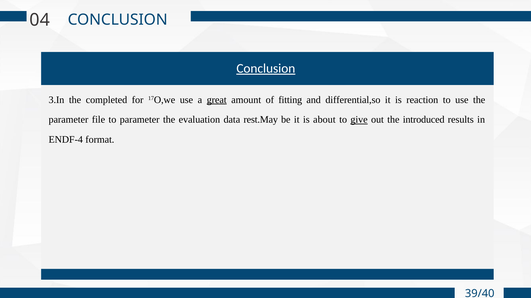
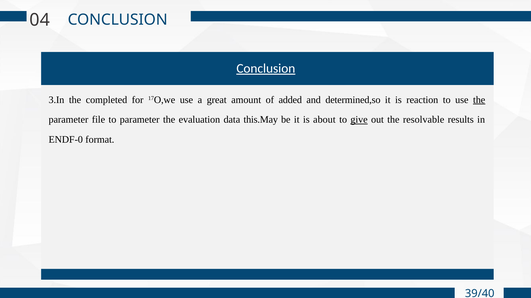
great underline: present -> none
fitting: fitting -> added
differential,so: differential,so -> determined,so
the at (479, 100) underline: none -> present
rest.May: rest.May -> this.May
introduced: introduced -> resolvable
ENDF-4: ENDF-4 -> ENDF-0
